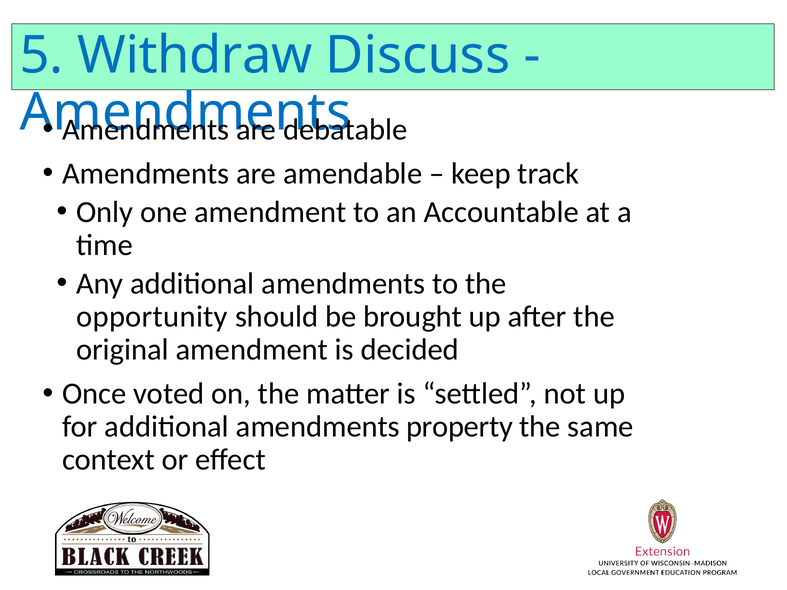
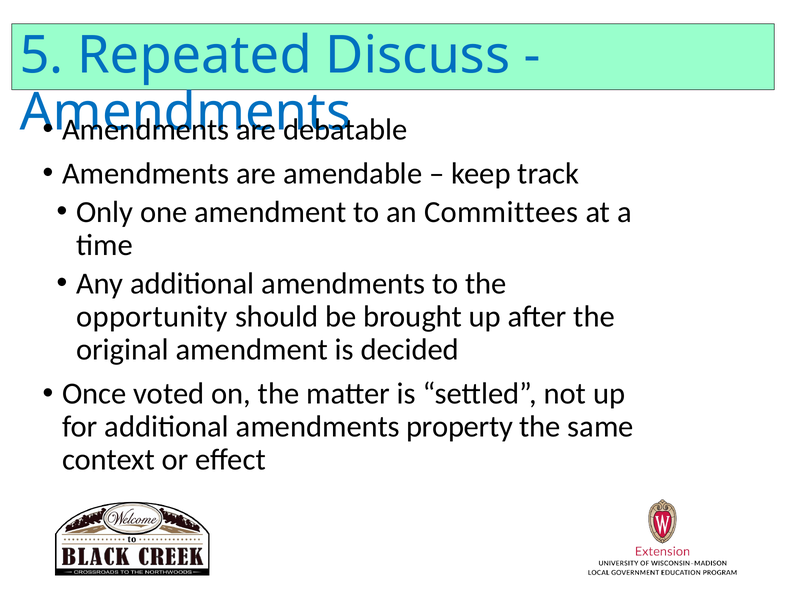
Withdraw: Withdraw -> Repeated
Accountable: Accountable -> Committees
